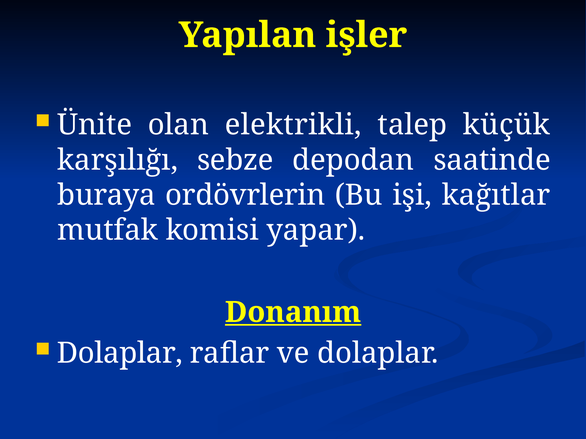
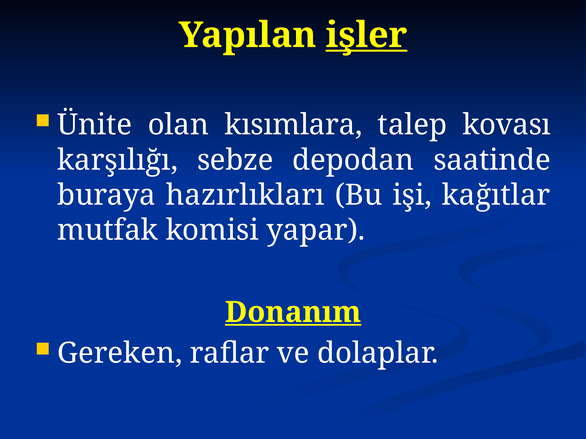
işler underline: none -> present
elektrikli: elektrikli -> kısımlara
küçük: küçük -> kovası
ordövrlerin: ordövrlerin -> hazırlıkları
Dolaplar at (120, 354): Dolaplar -> Gereken
